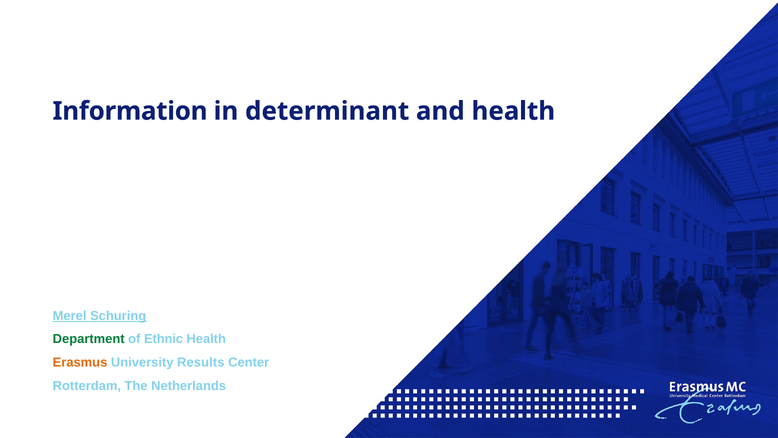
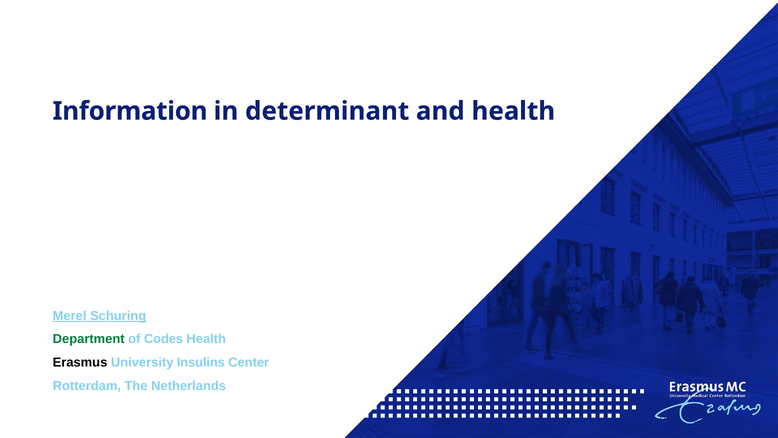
Ethnic: Ethnic -> Codes
Erasmus colour: orange -> black
Results: Results -> Insulins
